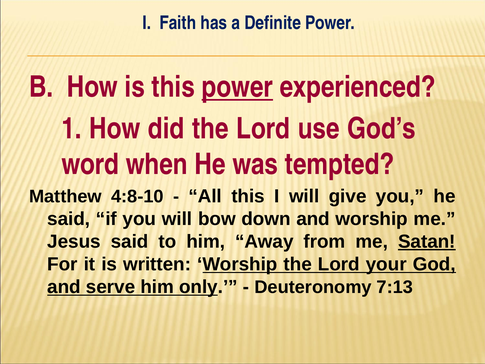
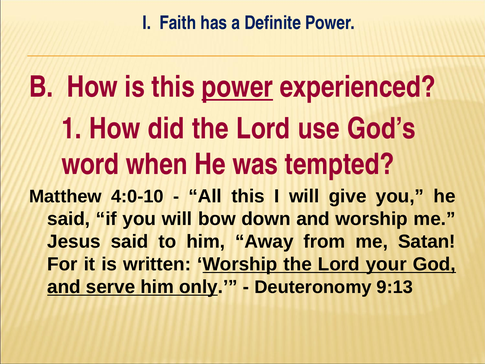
4:8-10: 4:8-10 -> 4:0-10
Satan underline: present -> none
7:13: 7:13 -> 9:13
